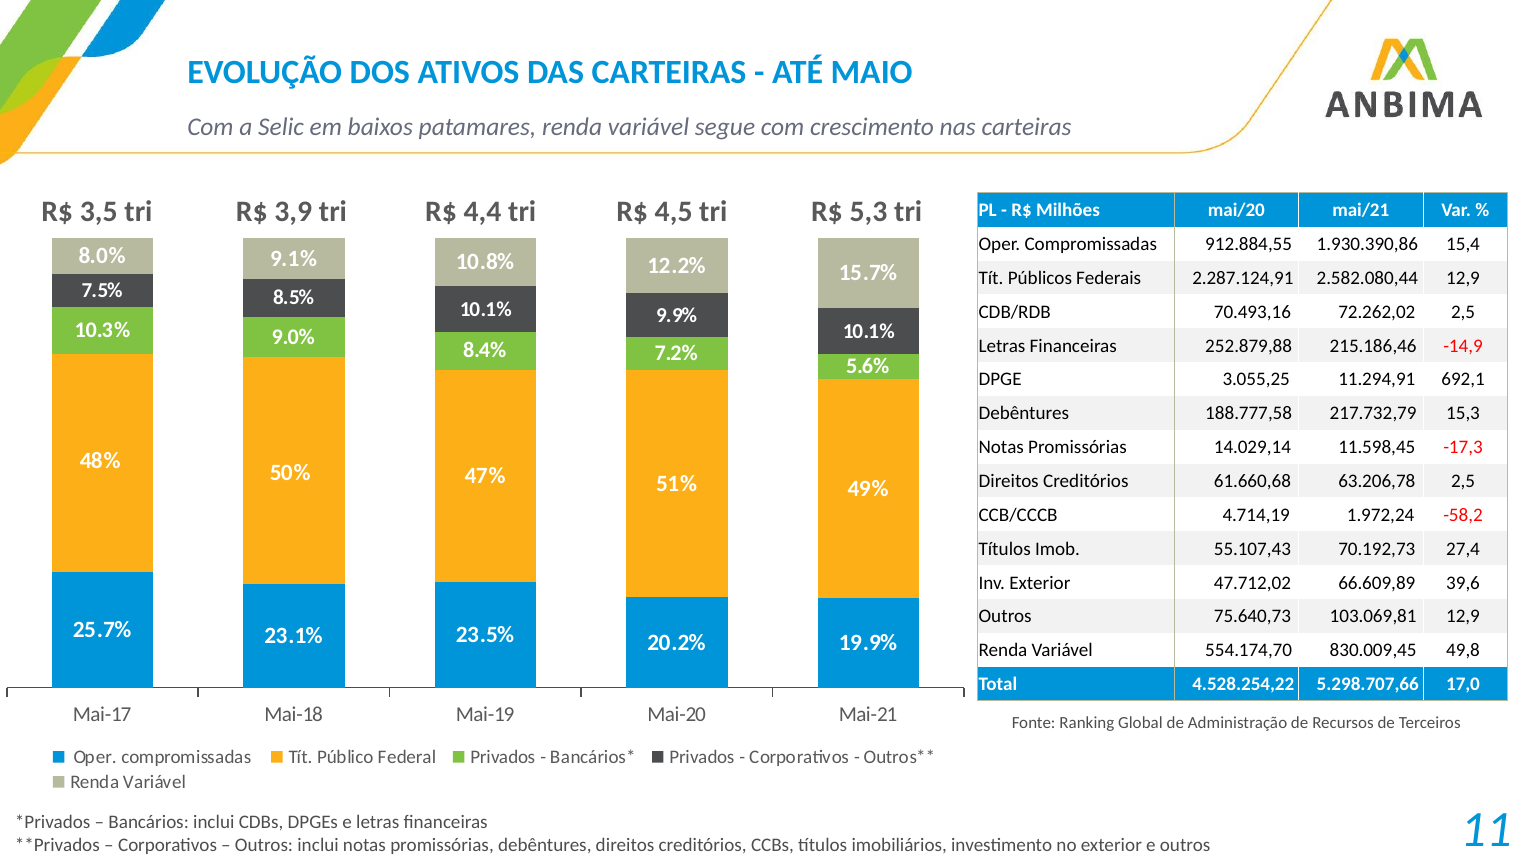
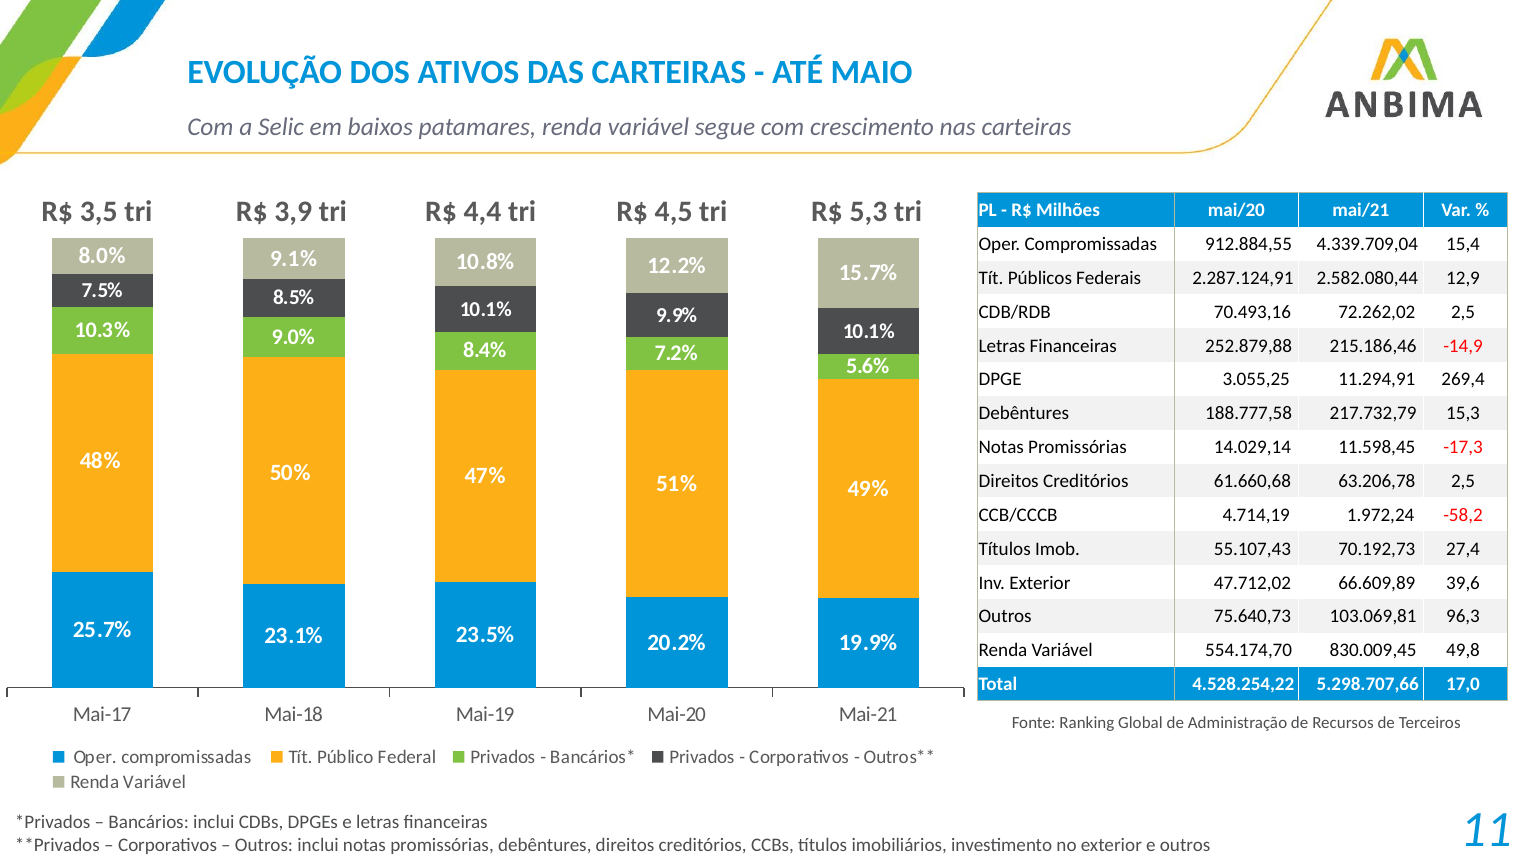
1.930.390,86: 1.930.390,86 -> 4.339.709,04
692,1: 692,1 -> 269,4
103.069,81 12,9: 12,9 -> 96,3
